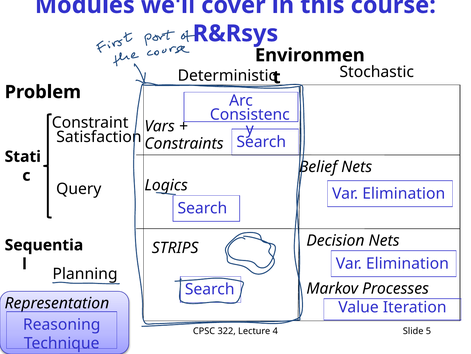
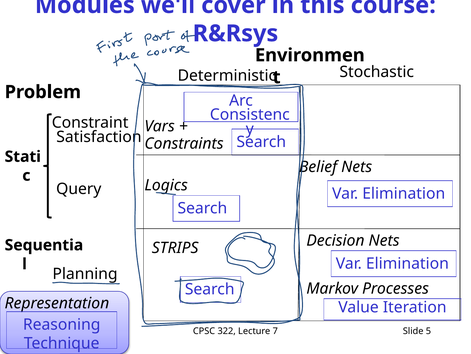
4: 4 -> 7
